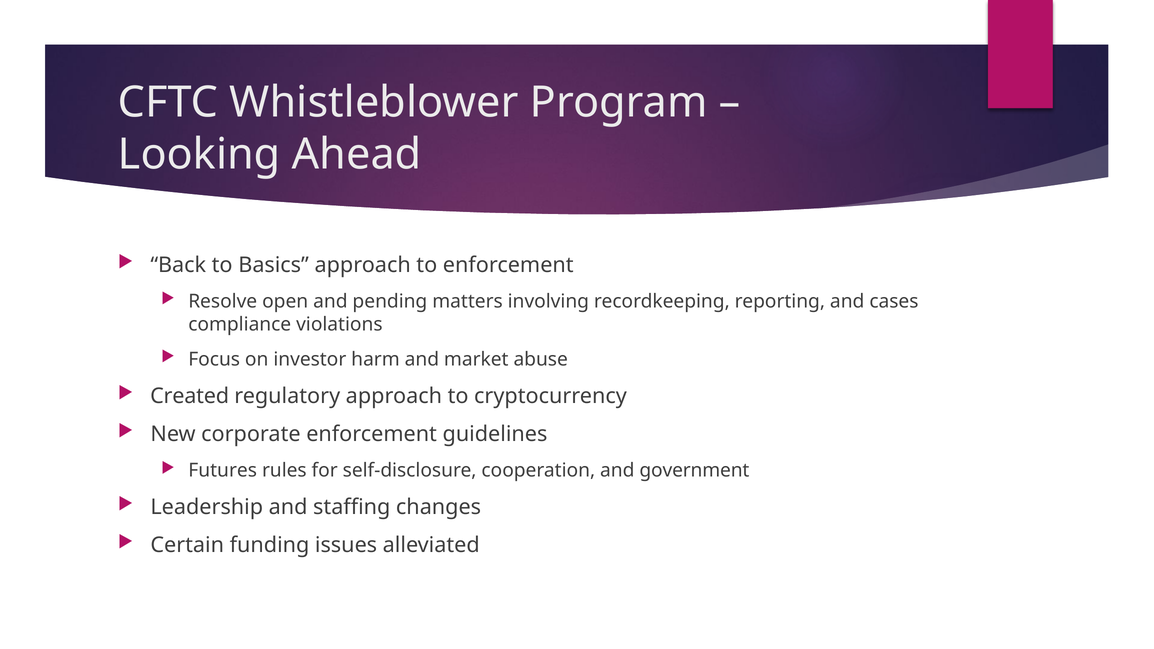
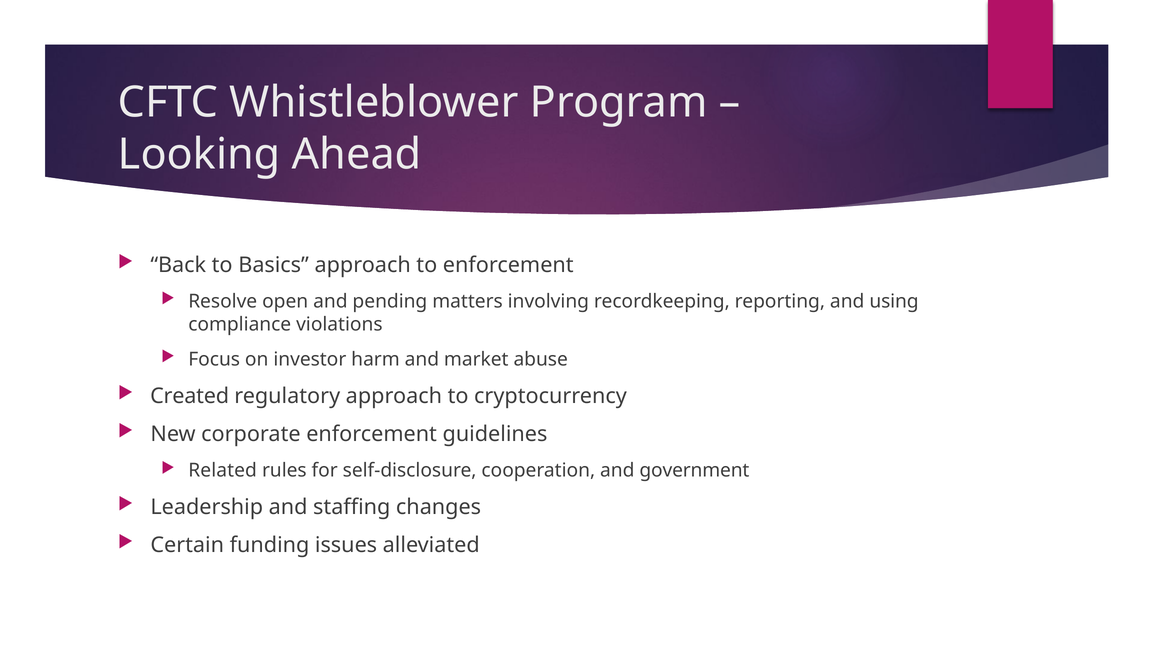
cases: cases -> using
Futures: Futures -> Related
